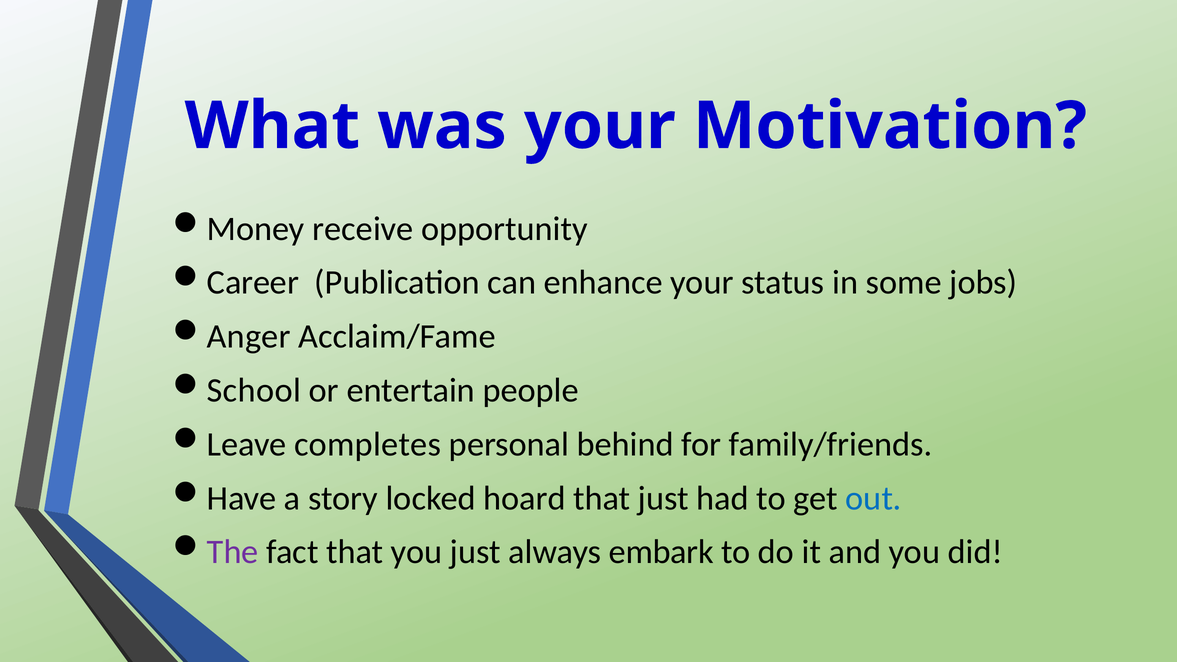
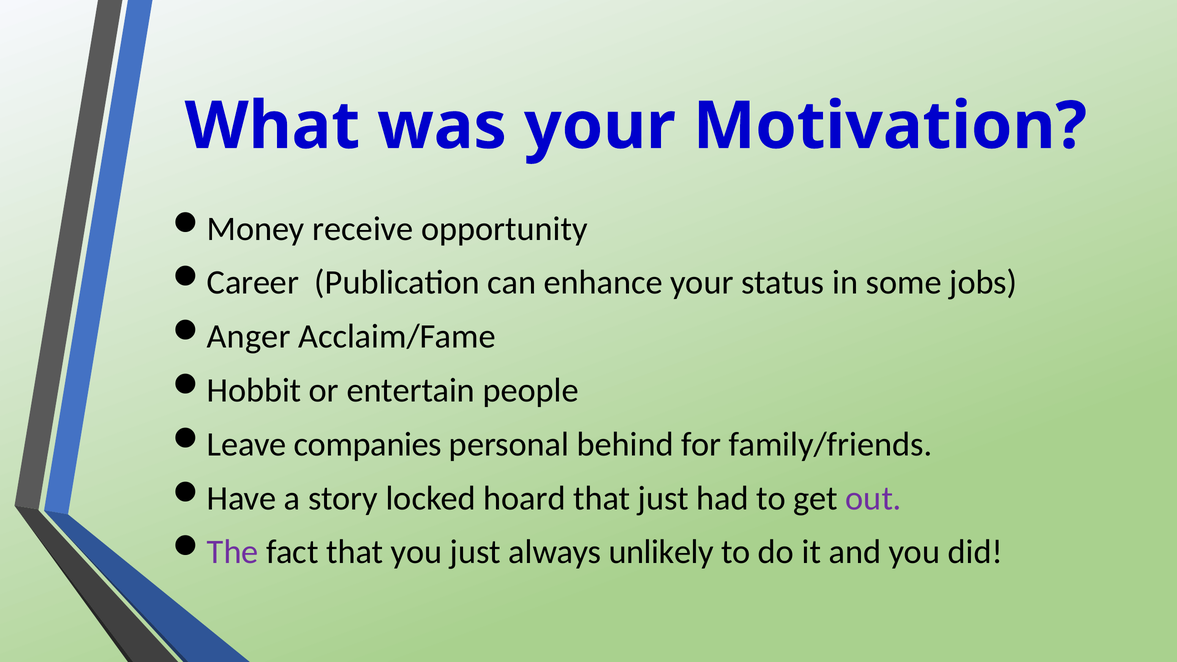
School: School -> Hobbit
completes: completes -> companies
out colour: blue -> purple
embark: embark -> unlikely
